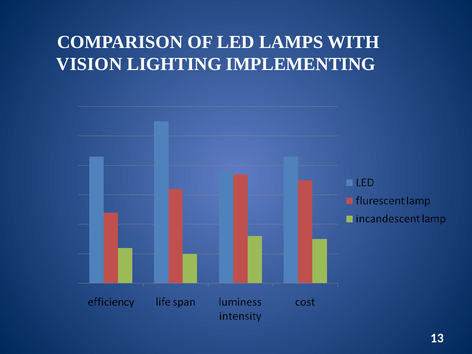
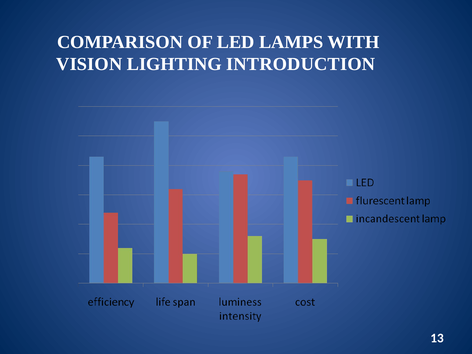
IMPLEMENTING: IMPLEMENTING -> INTRODUCTION
